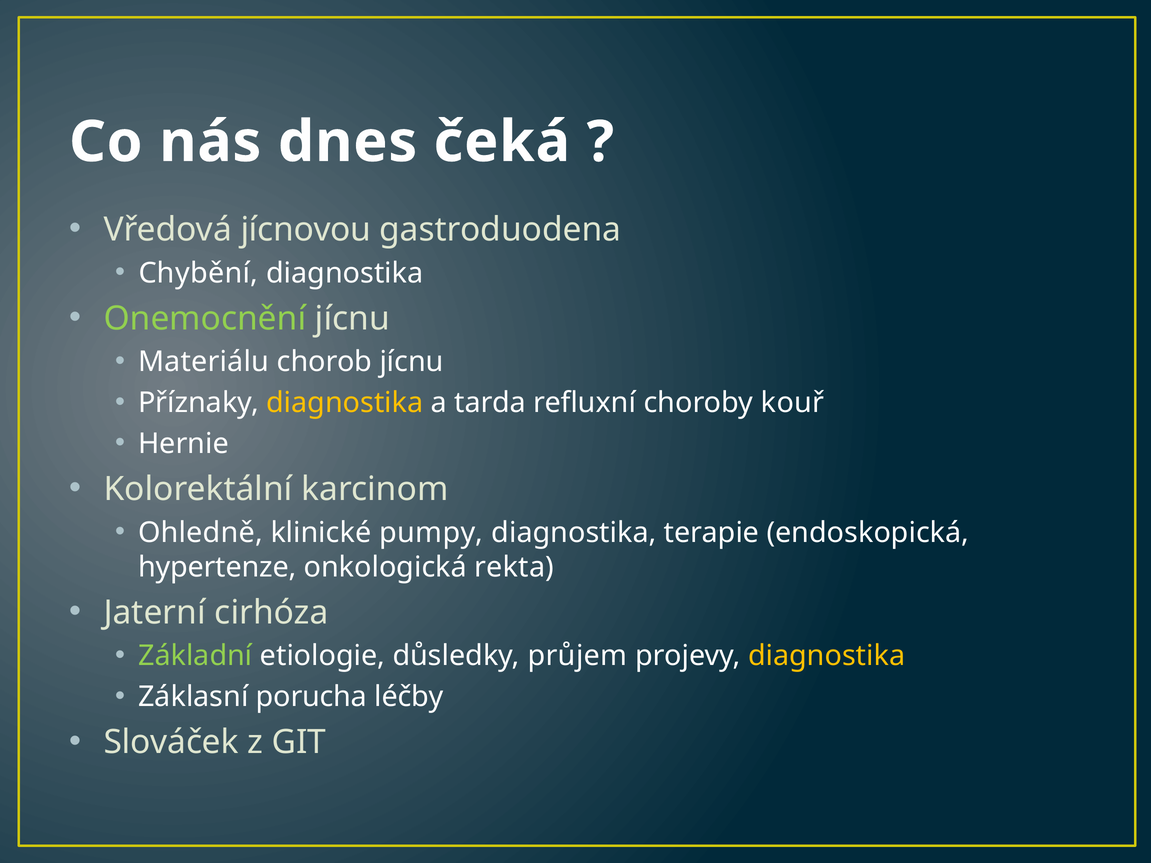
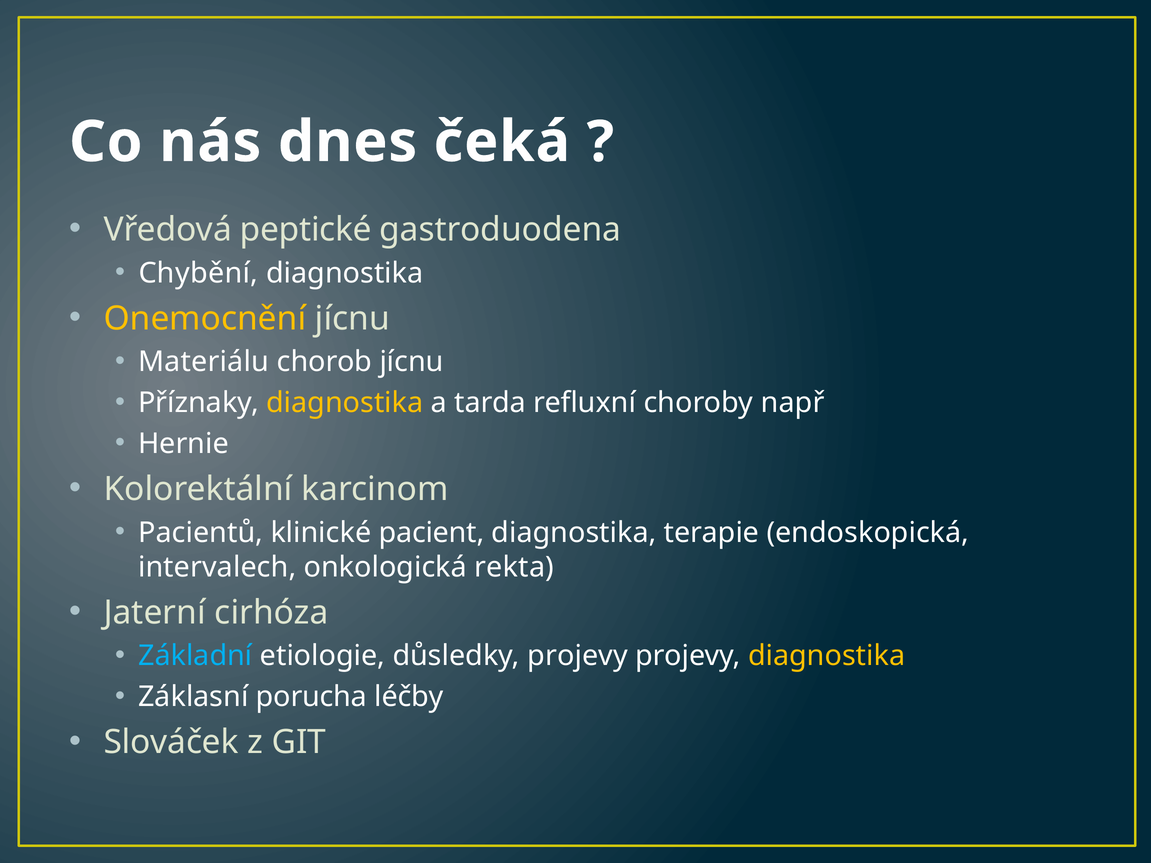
jícnovou: jícnovou -> peptické
Onemocnění colour: light green -> yellow
kouř: kouř -> např
Ohledně: Ohledně -> Pacientů
pumpy: pumpy -> pacient
hypertenze: hypertenze -> intervalech
Základní colour: light green -> light blue
důsledky průjem: průjem -> projevy
